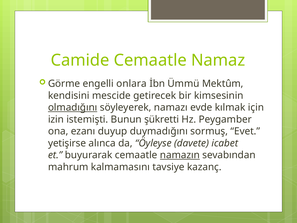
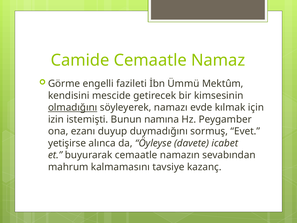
onlara: onlara -> fazileti
şükretti: şükretti -> namına
namazın underline: present -> none
